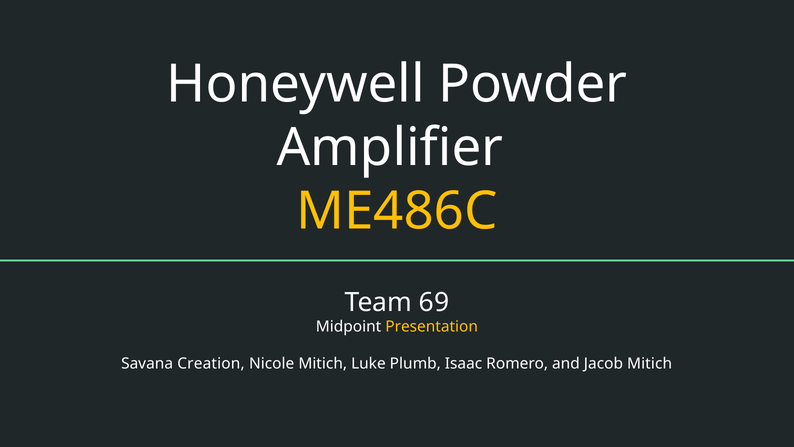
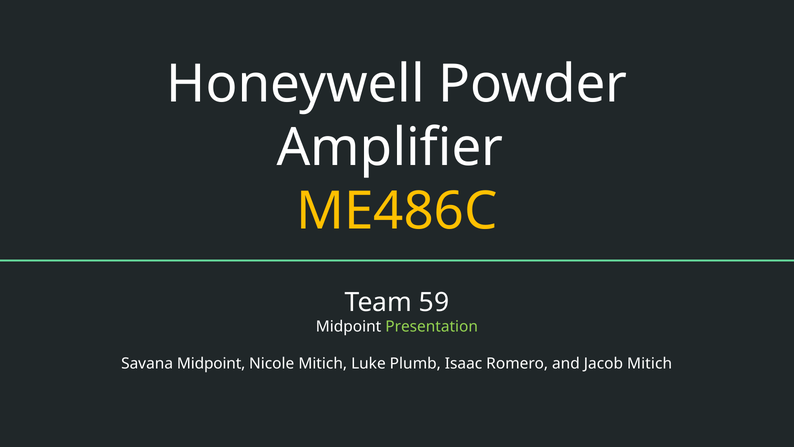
69: 69 -> 59
Presentation colour: yellow -> light green
Savana Creation: Creation -> Midpoint
